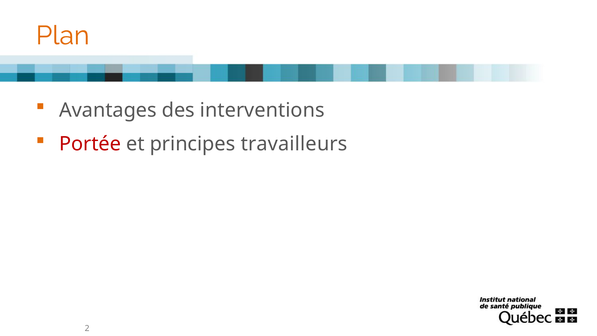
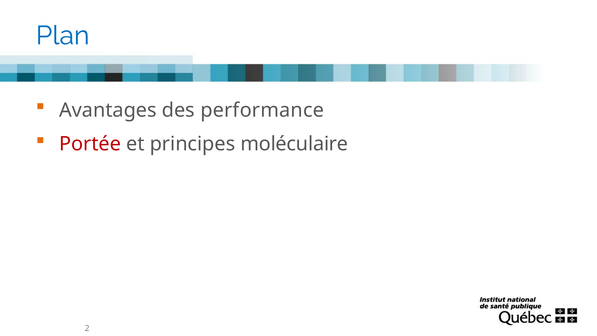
Plan colour: orange -> blue
interventions: interventions -> performance
travailleurs: travailleurs -> moléculaire
